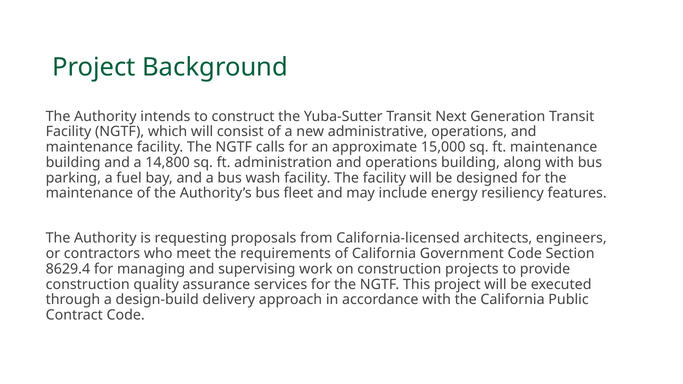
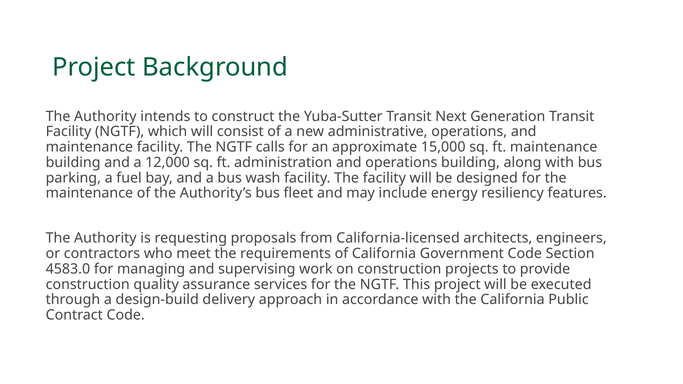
14,800: 14,800 -> 12,000
8629.4: 8629.4 -> 4583.0
